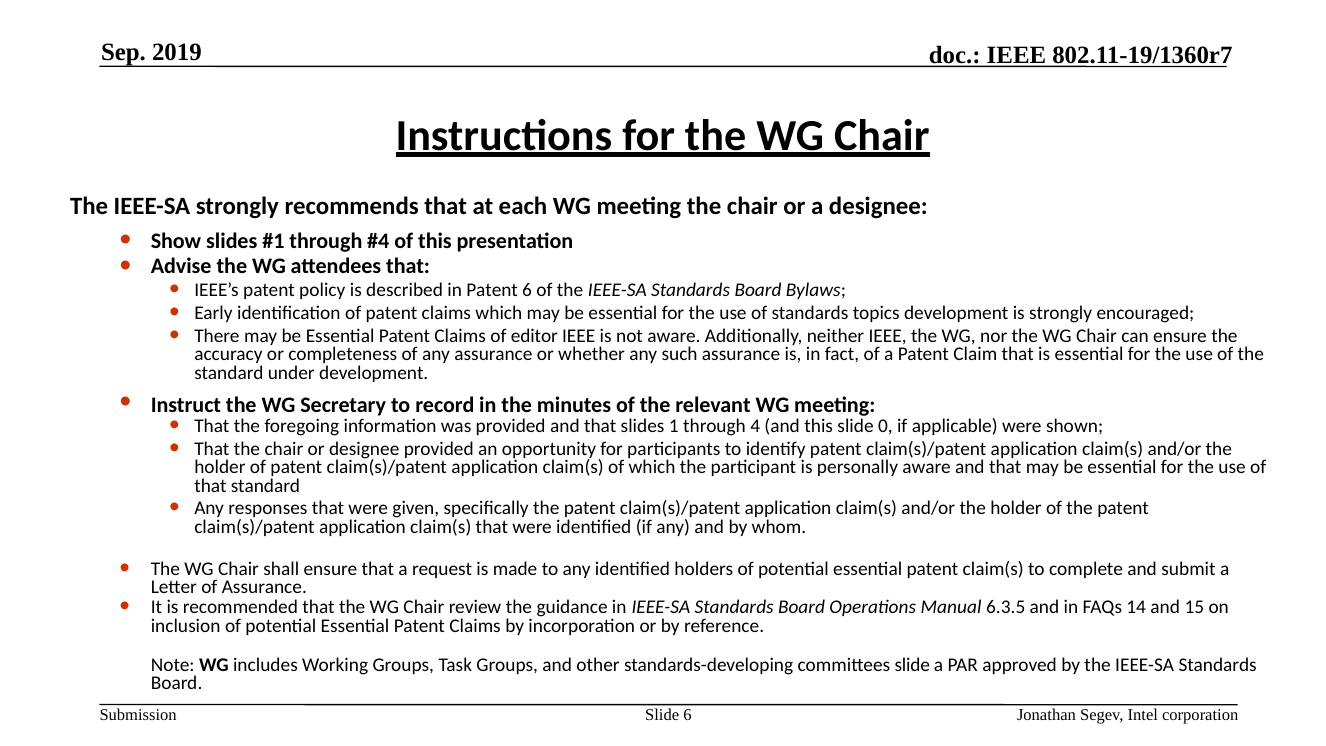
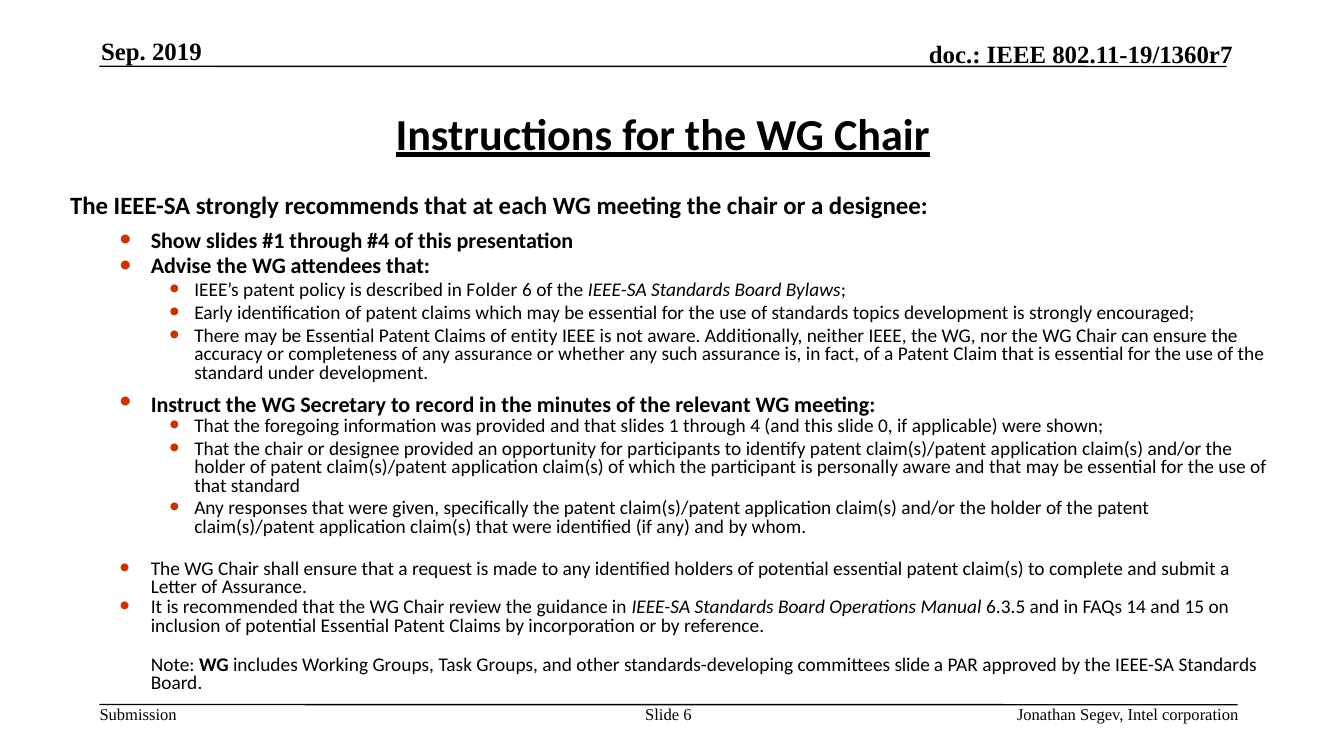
in Patent: Patent -> Folder
editor: editor -> entity
